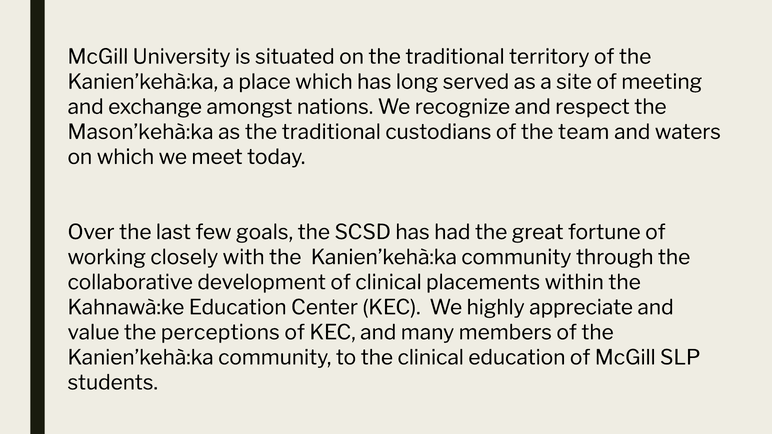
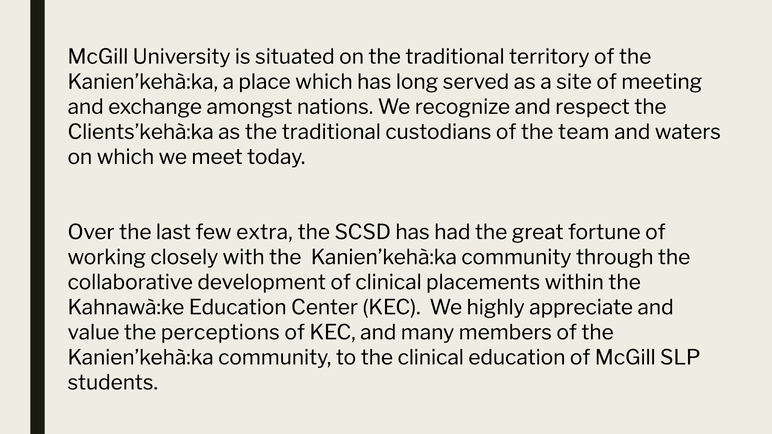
Mason’kehà:ka: Mason’kehà:ka -> Clients’kehà:ka
goals: goals -> extra
